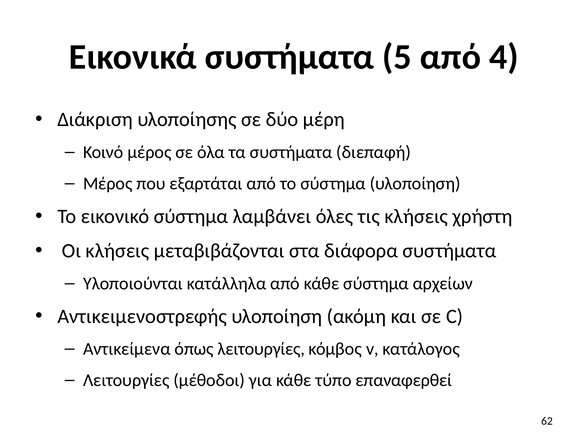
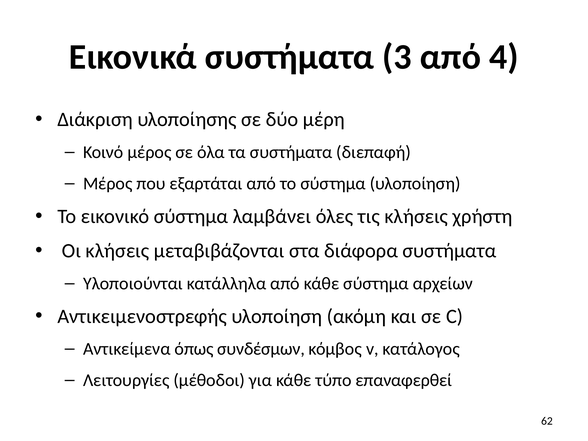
5: 5 -> 3
όπως λειτουργίες: λειτουργίες -> συνδέσμων
